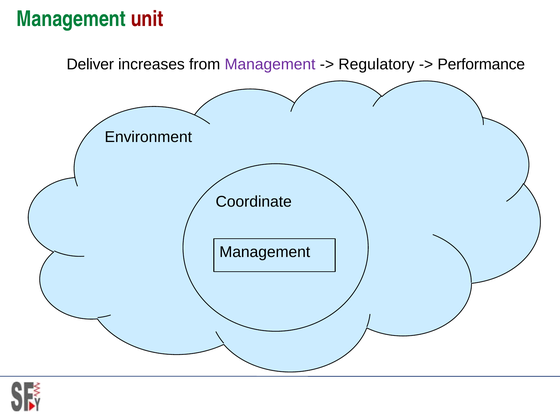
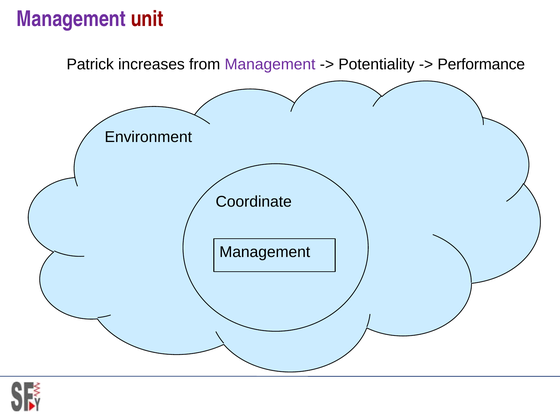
Management at (71, 19) colour: green -> purple
Deliver: Deliver -> Patrick
Regulatory: Regulatory -> Potentiality
